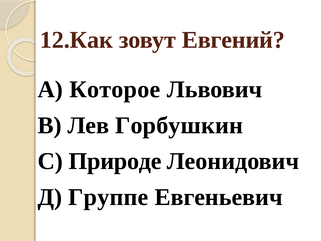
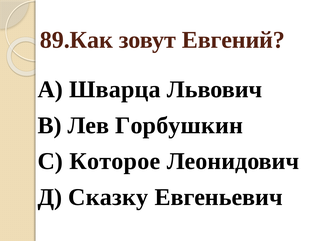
12.Как: 12.Как -> 89.Как
Которое: Которое -> Шварца
Природе: Природе -> Которое
Группе: Группе -> Сказку
